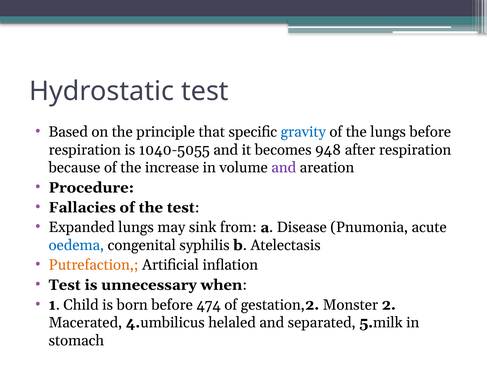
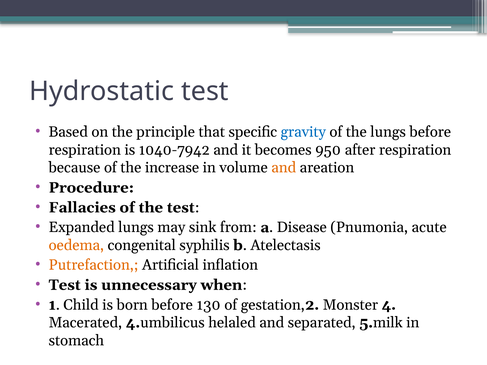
1040-5055: 1040-5055 -> 1040-7942
948: 948 -> 950
and at (284, 168) colour: purple -> orange
oedema colour: blue -> orange
474: 474 -> 130
2: 2 -> 4
